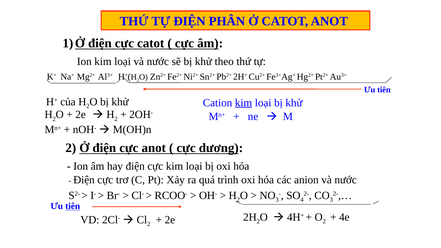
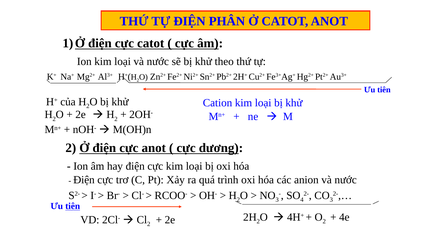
kim at (244, 103) underline: present -> none
